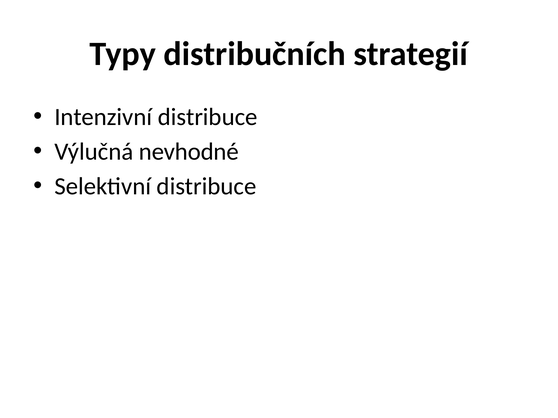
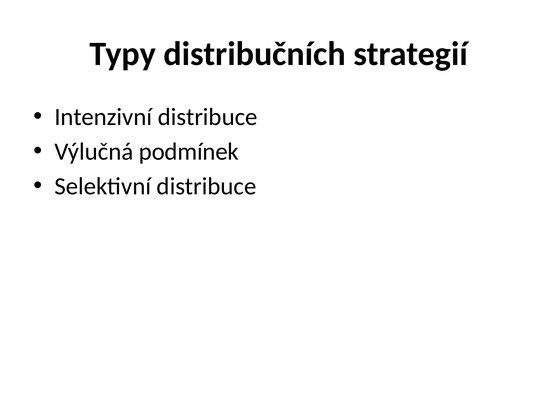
nevhodné: nevhodné -> podmínek
